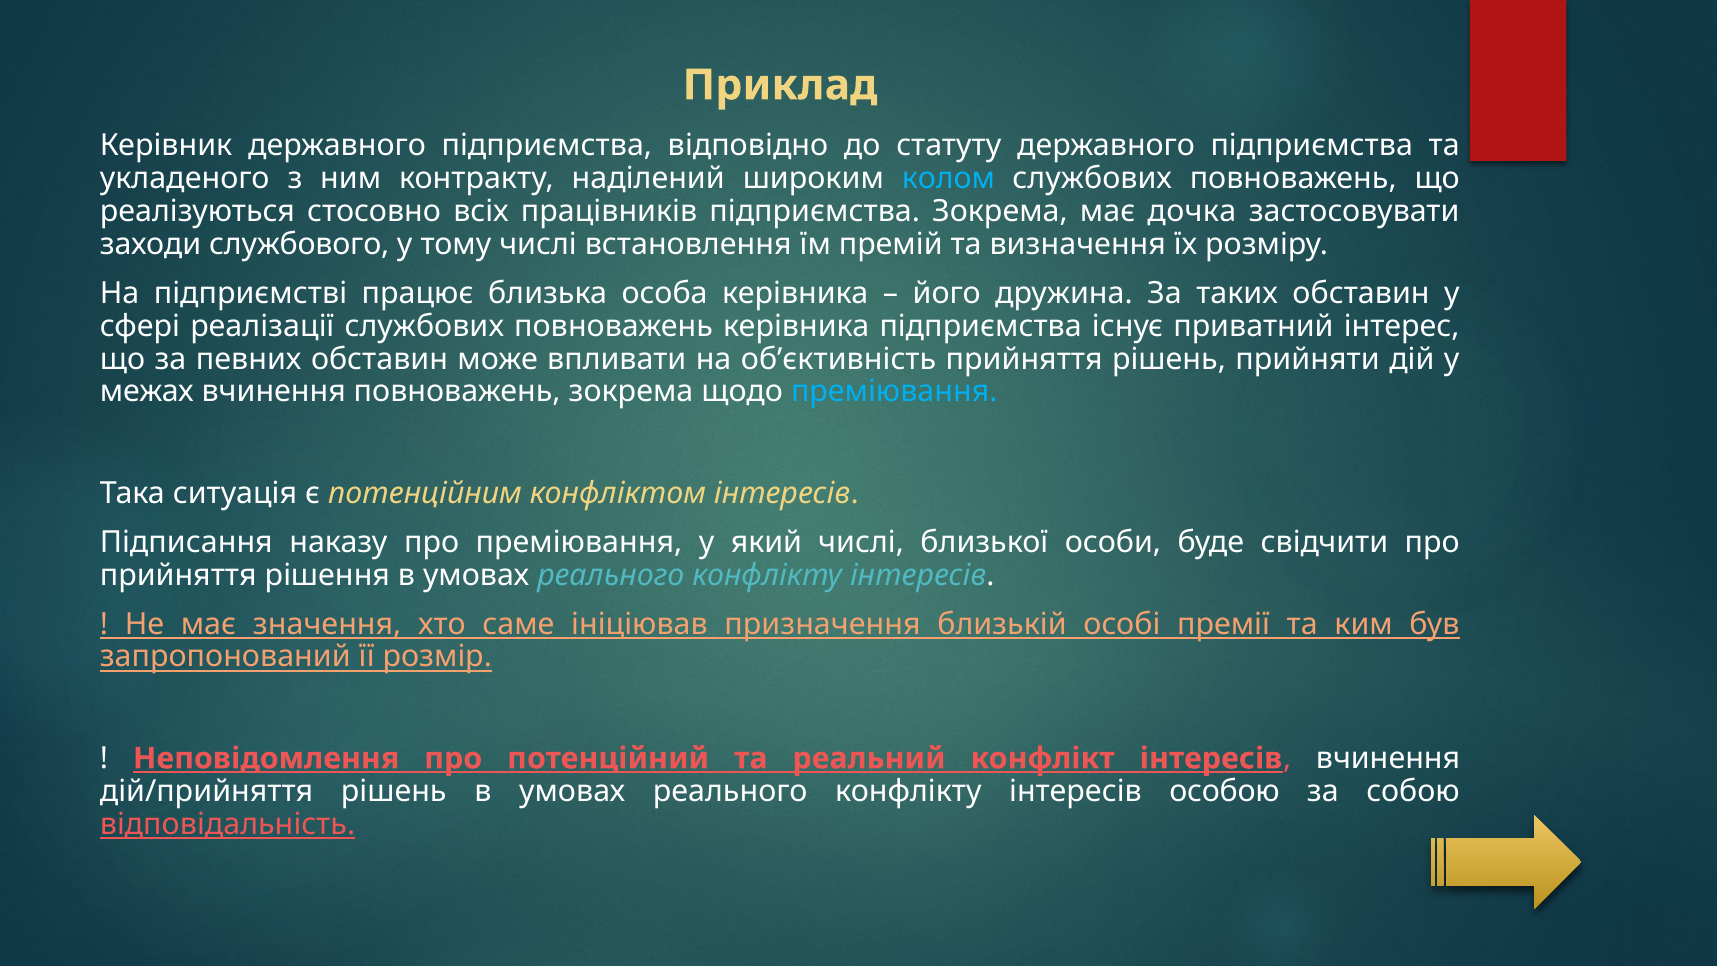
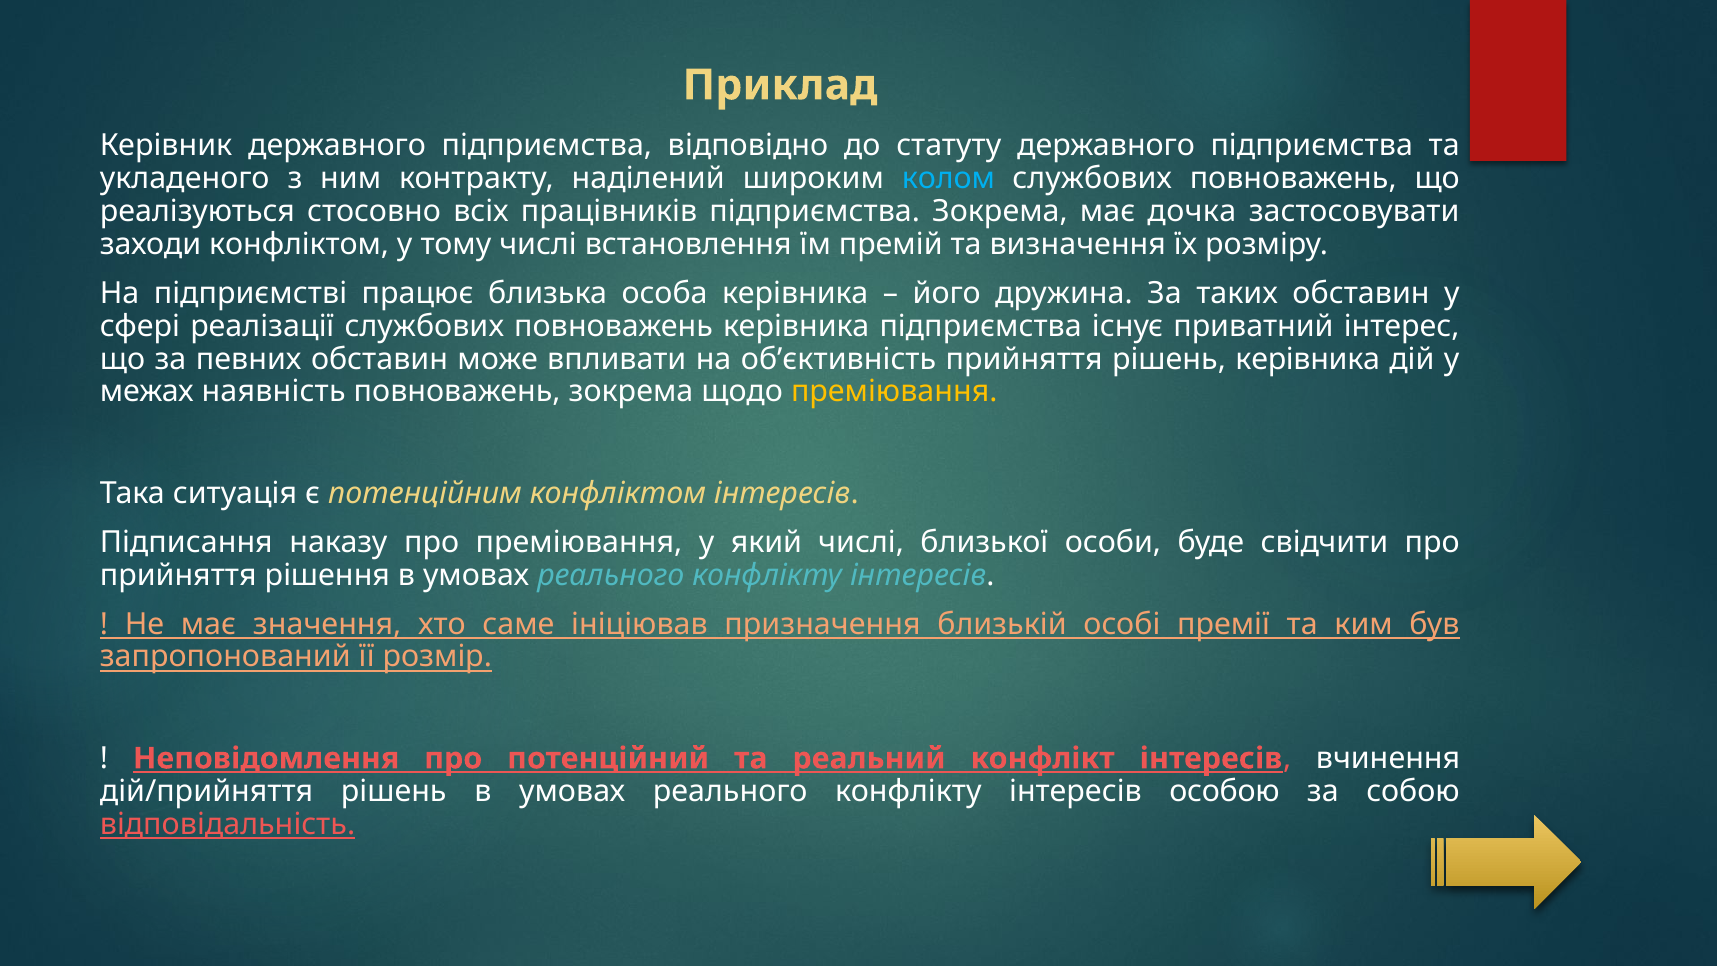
заходи службового: службового -> конфліктом
рішень прийняти: прийняти -> керівника
межах вчинення: вчинення -> наявність
преміювання at (894, 392) colour: light blue -> yellow
